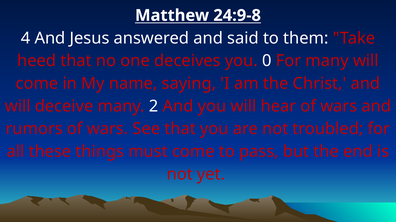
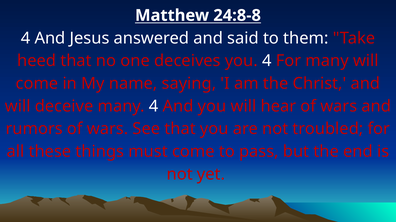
24:9-8: 24:9-8 -> 24:8-8
you 0: 0 -> 4
many 2: 2 -> 4
